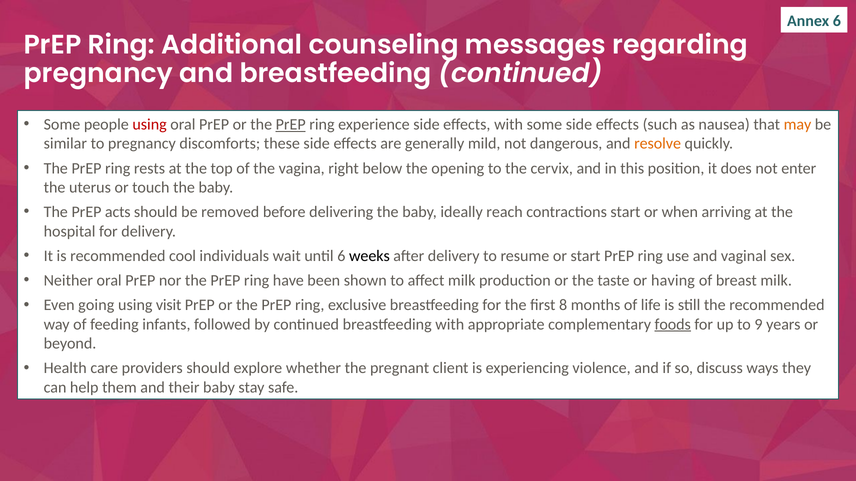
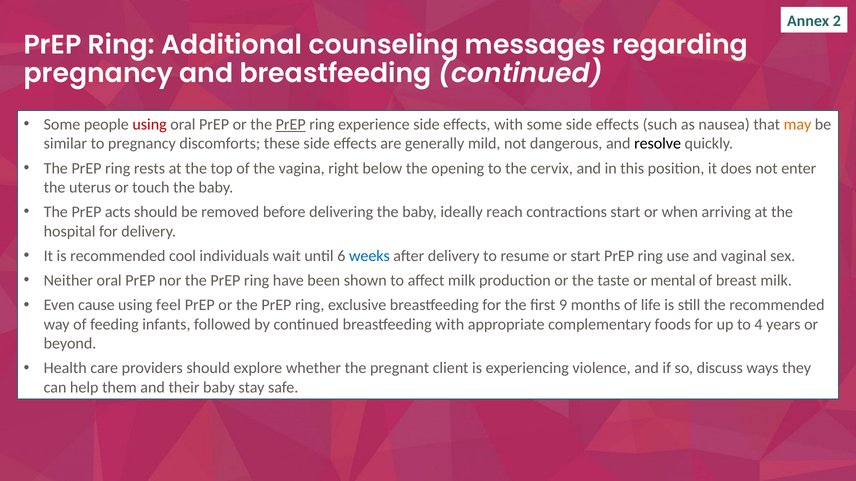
Annex 6: 6 -> 2
resolve colour: orange -> black
weeks colour: black -> blue
having: having -> mental
going: going -> cause
visit: visit -> feel
8: 8 -> 9
foods underline: present -> none
9: 9 -> 4
